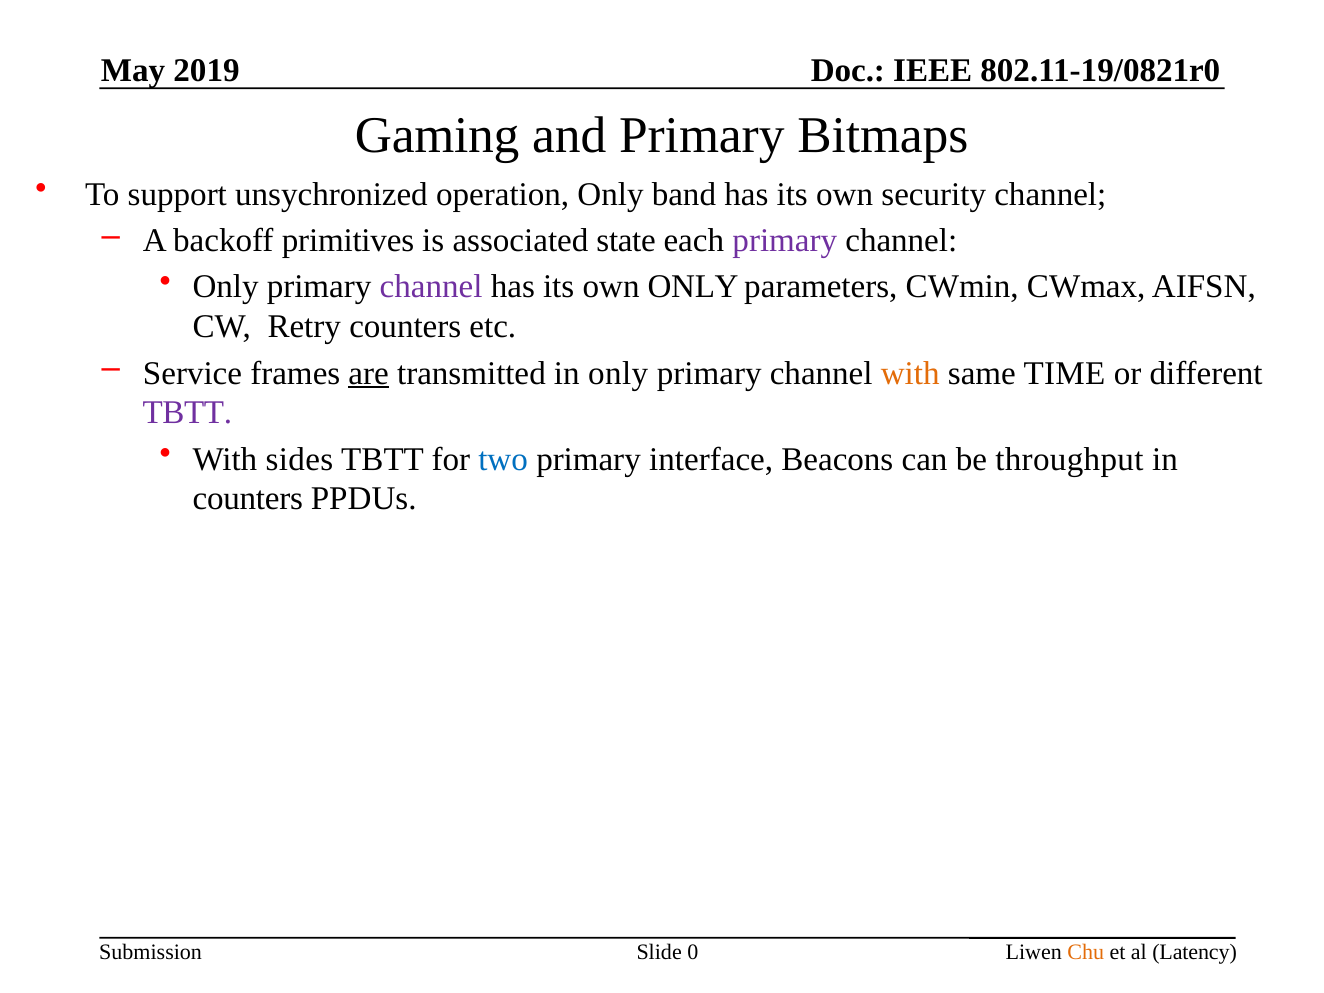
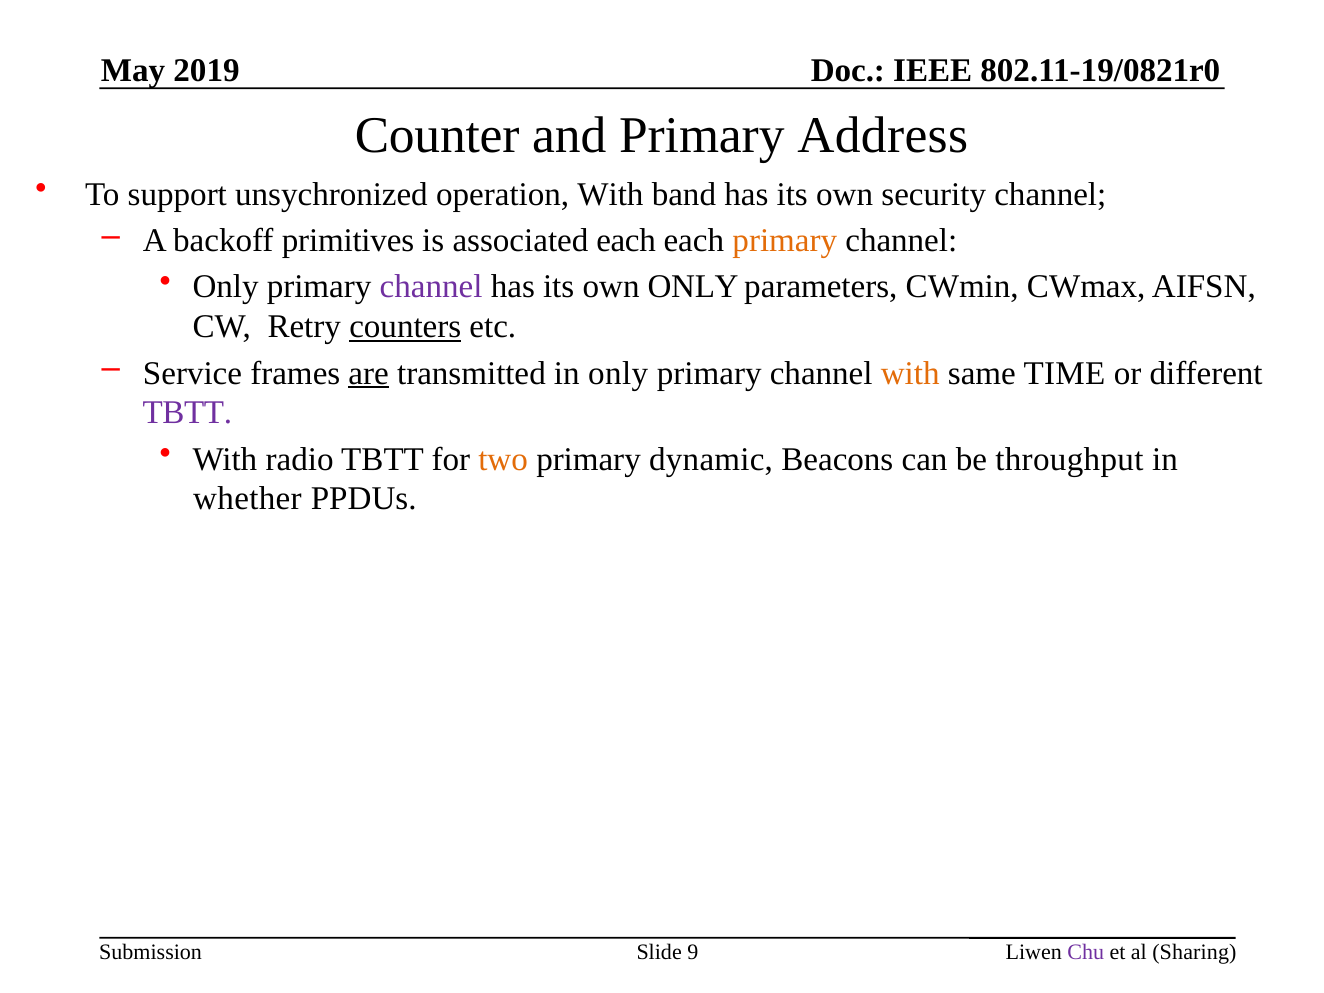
Gaming: Gaming -> Counter
Bitmaps: Bitmaps -> Address
operation Only: Only -> With
associated state: state -> each
primary at (785, 241) colour: purple -> orange
counters at (405, 327) underline: none -> present
sides: sides -> radio
two colour: blue -> orange
interface: interface -> dynamic
counters at (248, 499): counters -> whether
0: 0 -> 9
Chu colour: orange -> purple
Latency: Latency -> Sharing
